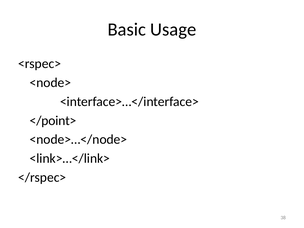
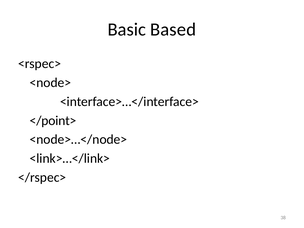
Usage: Usage -> Based
